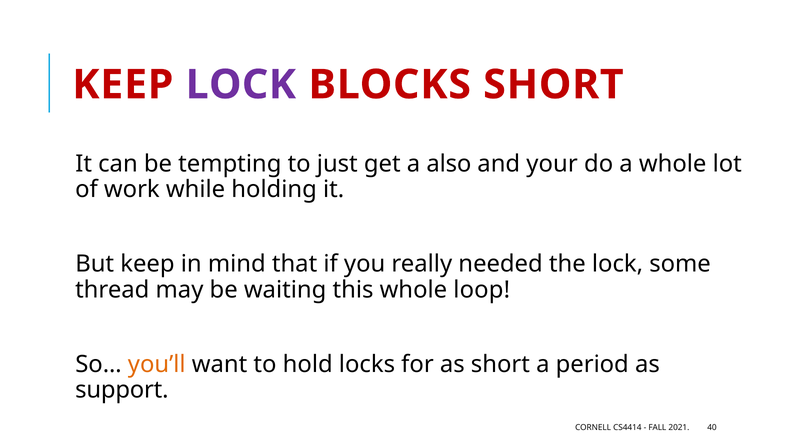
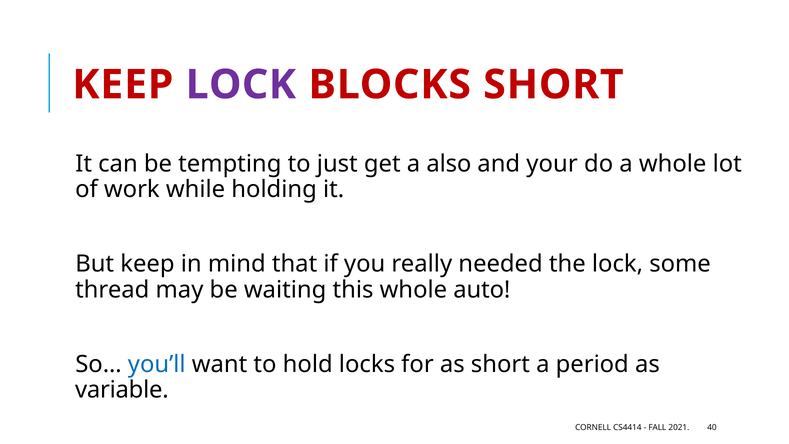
loop: loop -> auto
you’ll colour: orange -> blue
support: support -> variable
